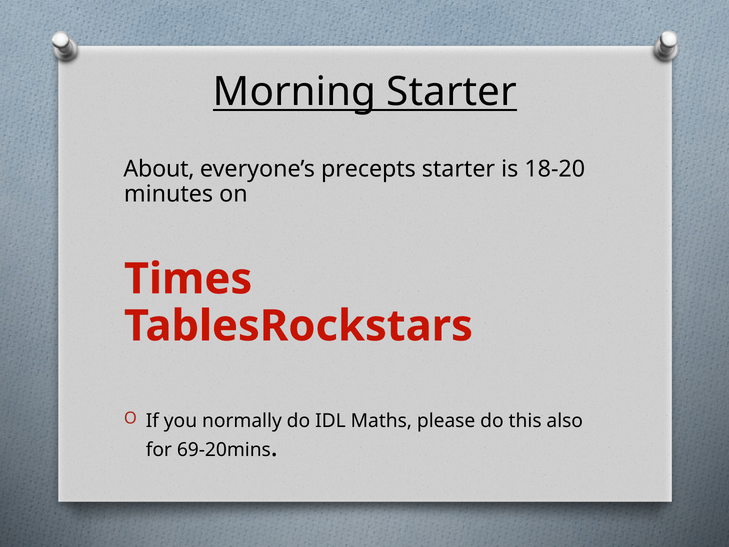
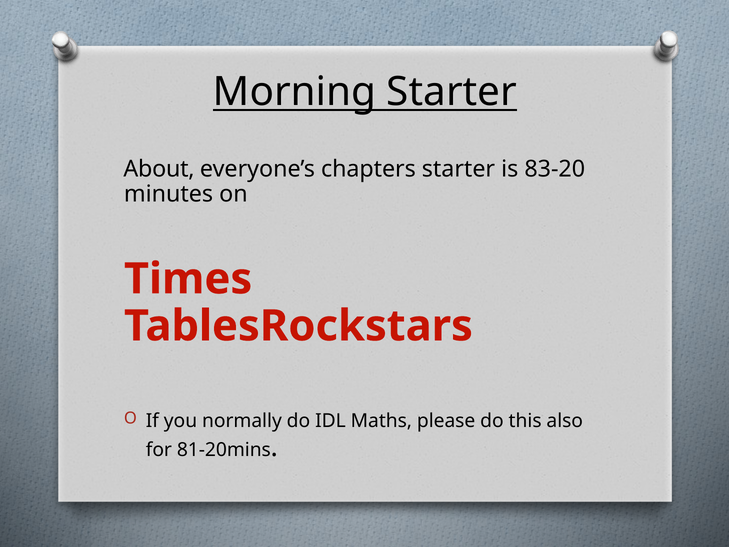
precepts: precepts -> chapters
18-20: 18-20 -> 83-20
69-20mins: 69-20mins -> 81-20mins
